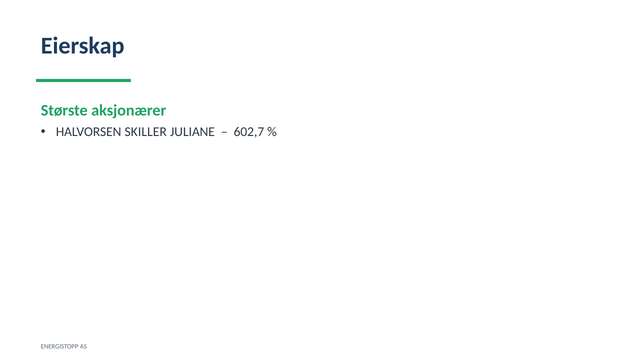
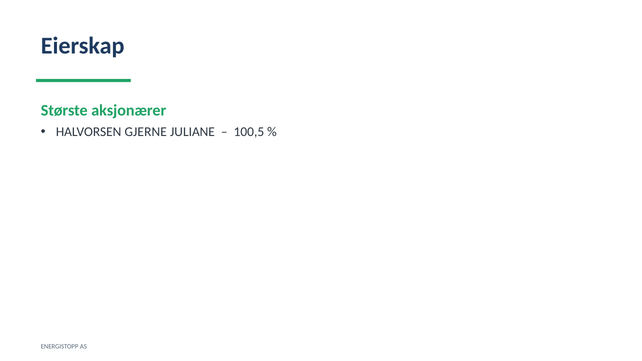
SKILLER: SKILLER -> GJERNE
602,7: 602,7 -> 100,5
